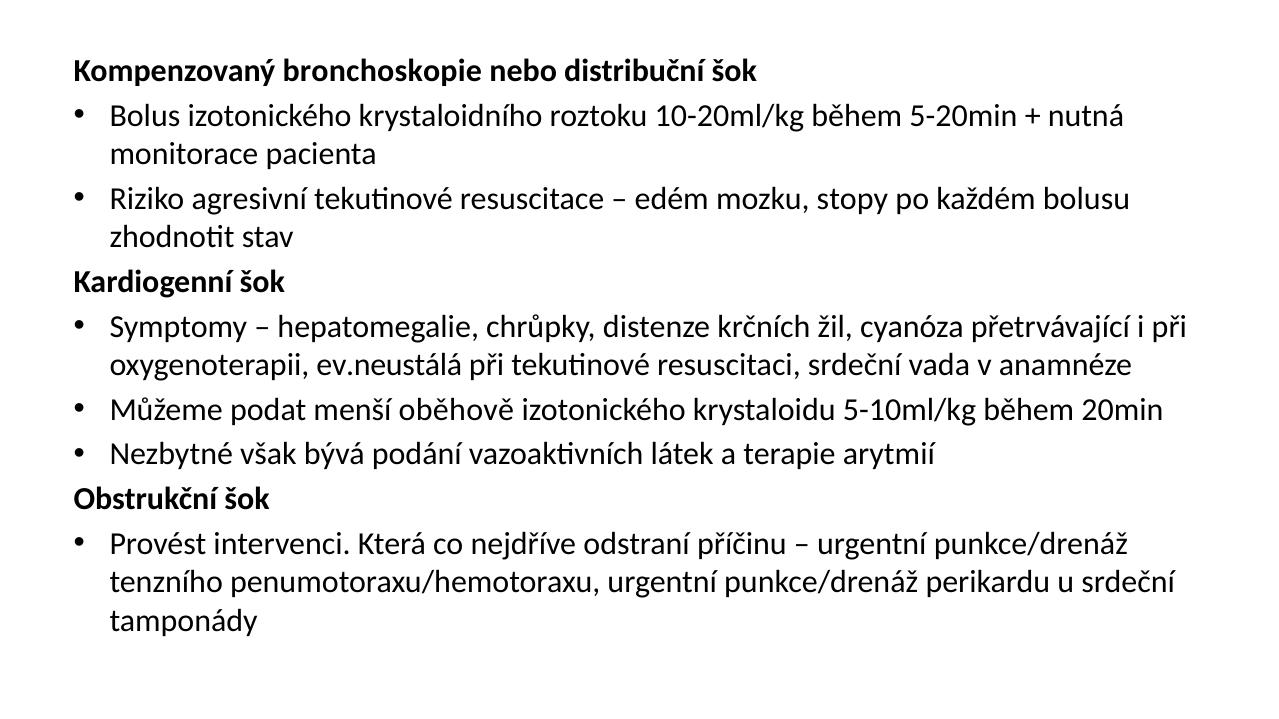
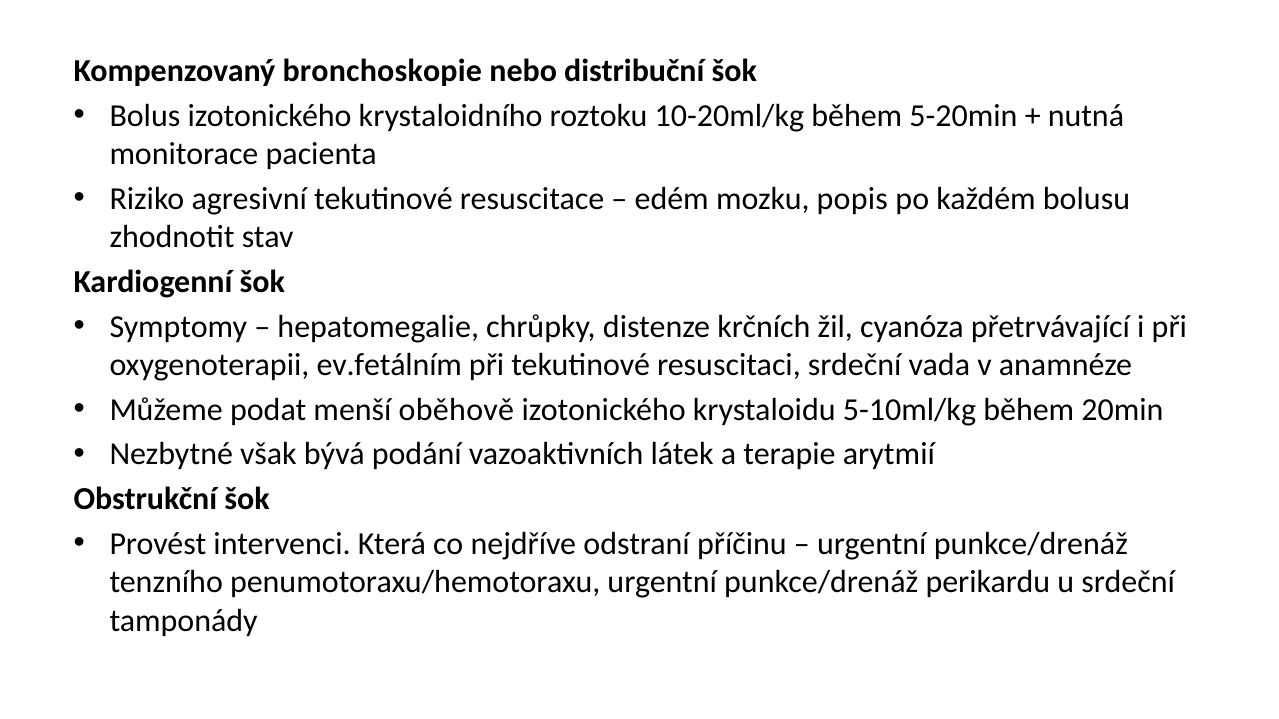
stopy: stopy -> popis
ev.neustálá: ev.neustálá -> ev.fetálním
